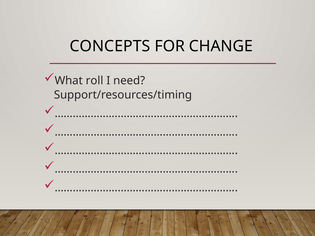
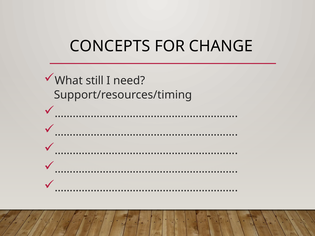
roll: roll -> still
